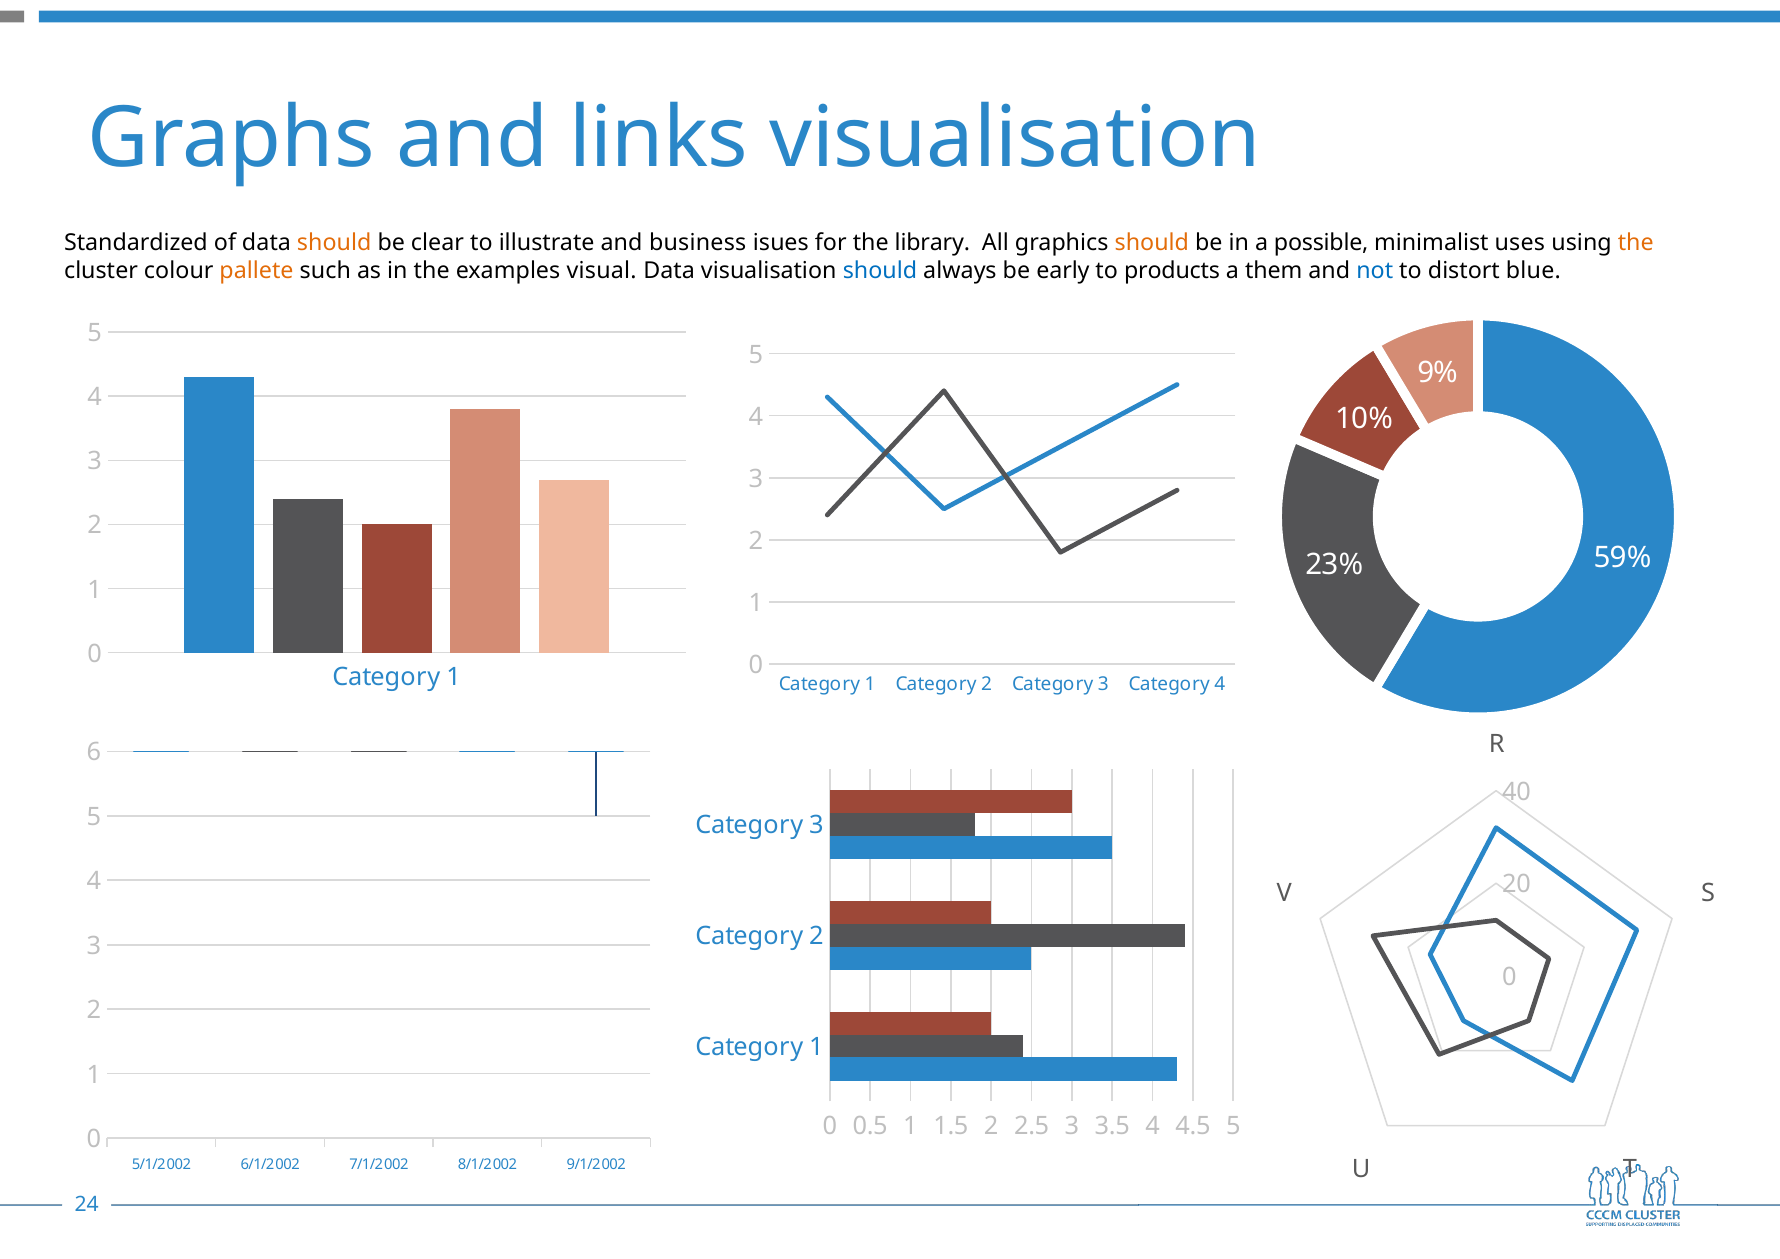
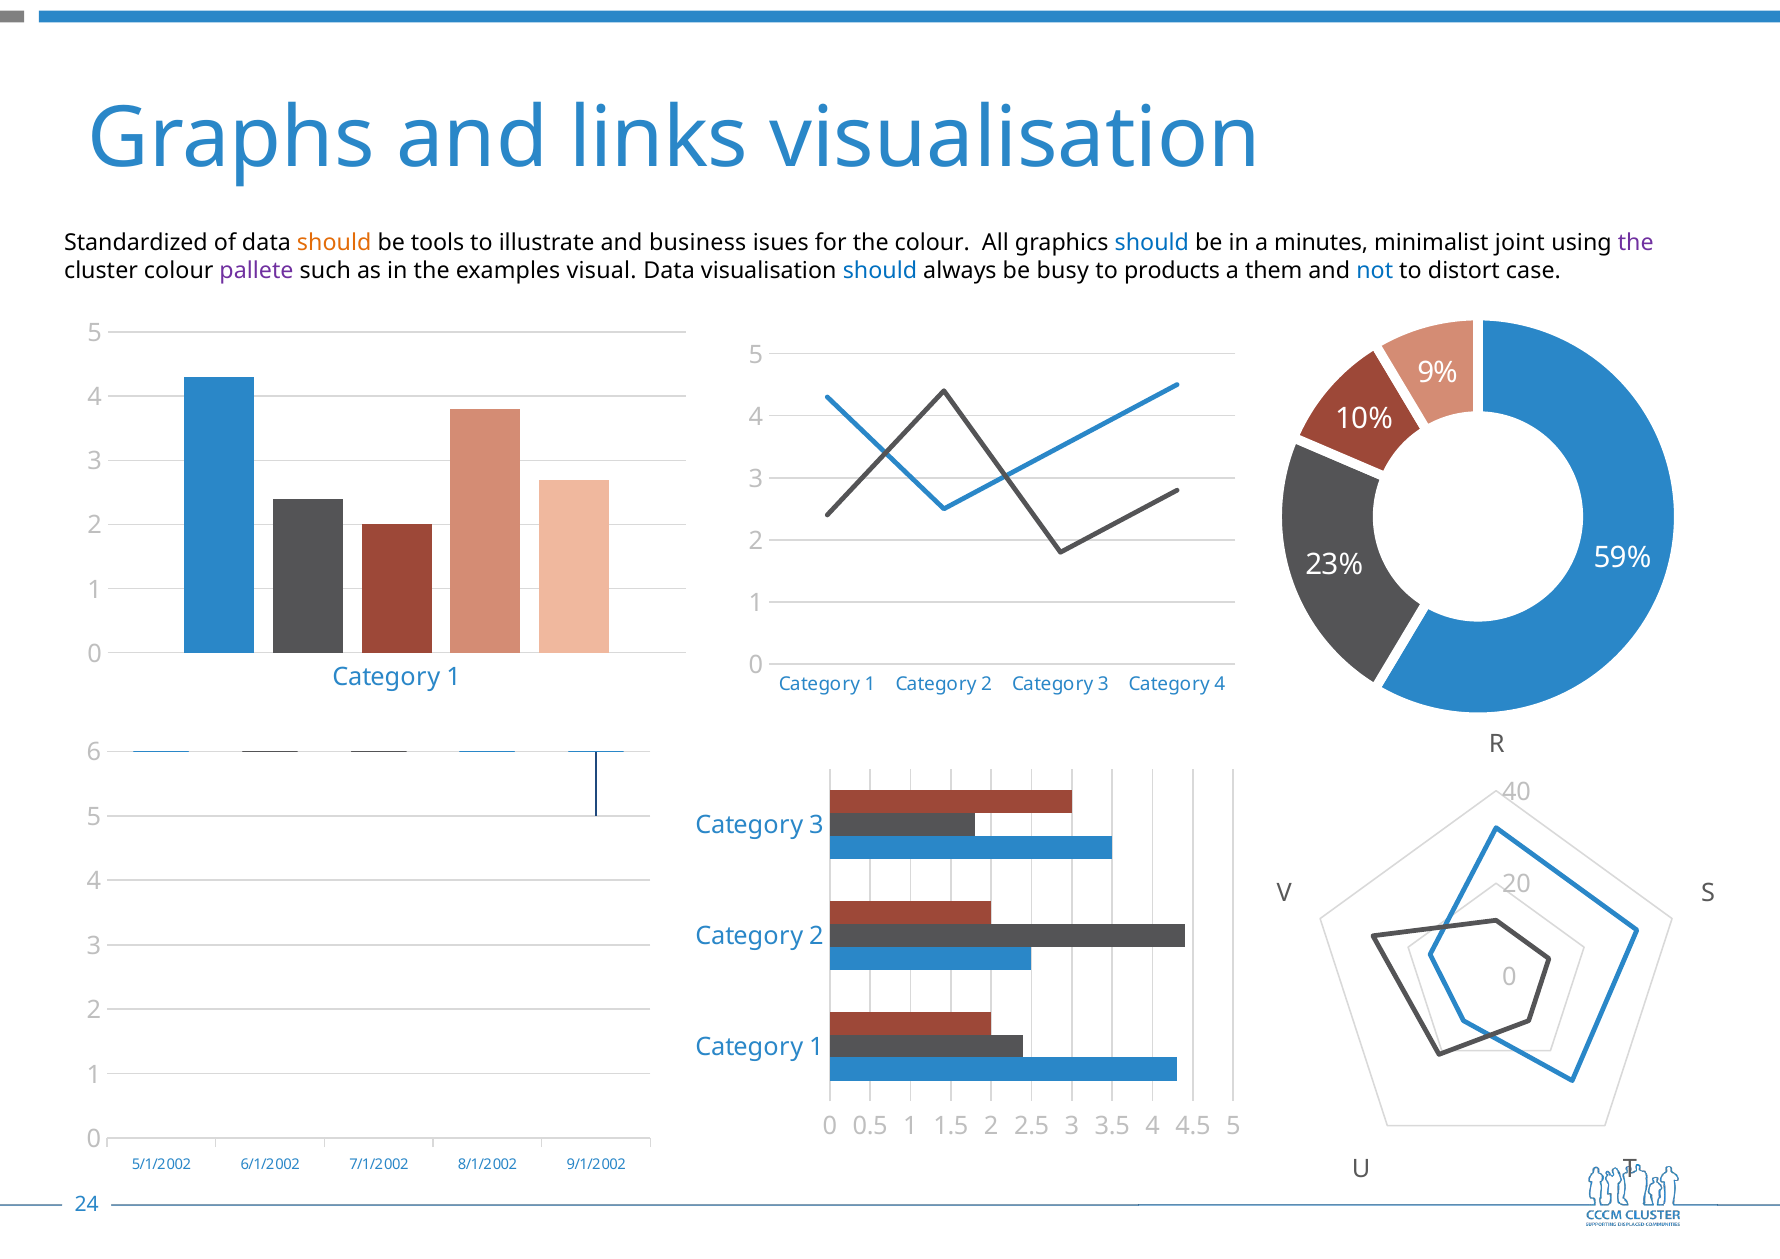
clear: clear -> tools
the library: library -> colour
should at (1152, 243) colour: orange -> blue
possible: possible -> minutes
uses: uses -> joint
the at (1636, 243) colour: orange -> purple
pallete colour: orange -> purple
early: early -> busy
blue: blue -> case
